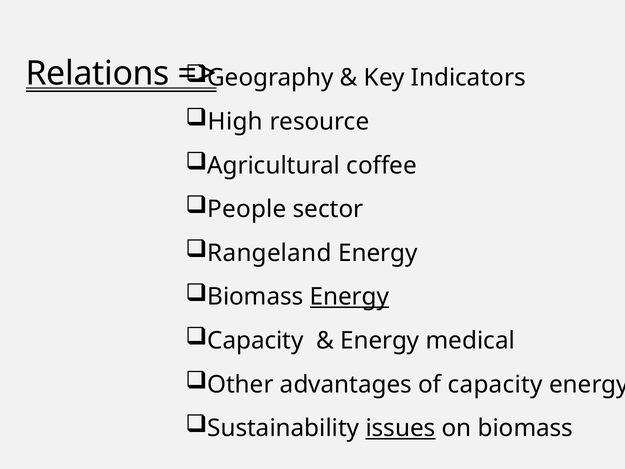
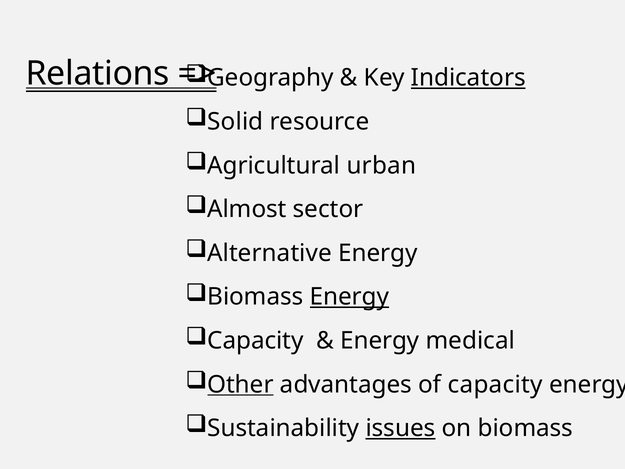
Indicators underline: none -> present
High: High -> Solid
coffee: coffee -> urban
People: People -> Almost
Rangeland: Rangeland -> Alternative
Other underline: none -> present
